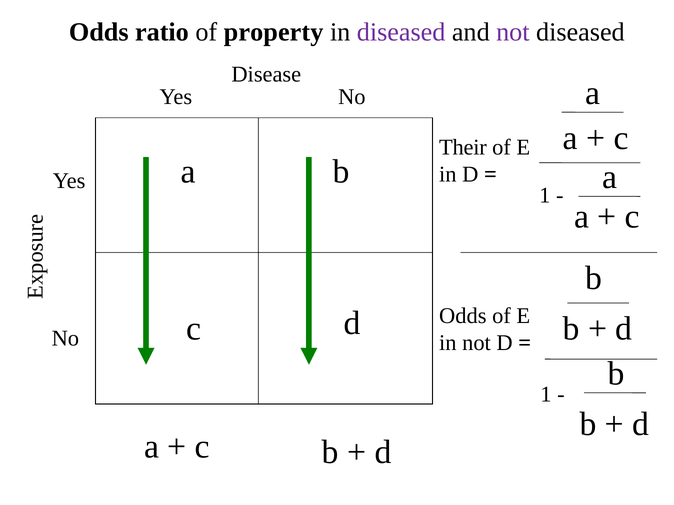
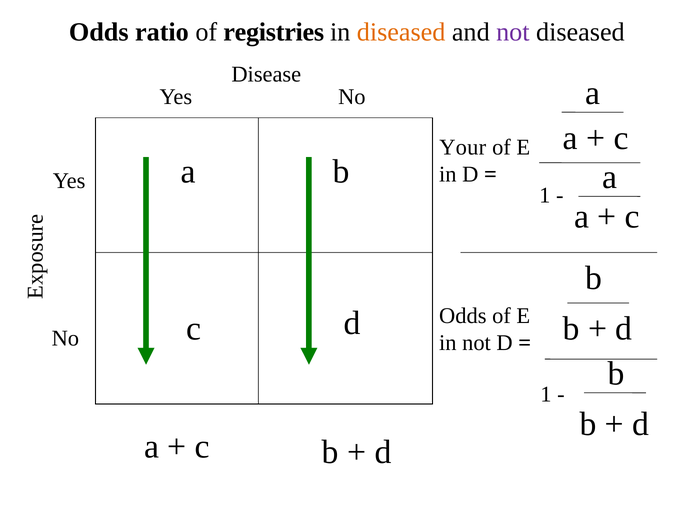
property: property -> registries
diseased at (401, 32) colour: purple -> orange
Their: Their -> Your
